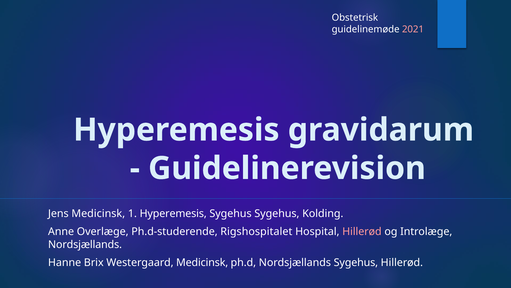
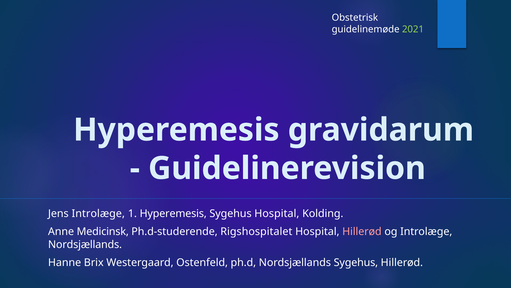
2021 colour: pink -> light green
Jens Medicinsk: Medicinsk -> Introlæge
Sygehus Sygehus: Sygehus -> Hospital
Overlæge: Overlæge -> Medicinsk
Westergaard Medicinsk: Medicinsk -> Ostenfeld
